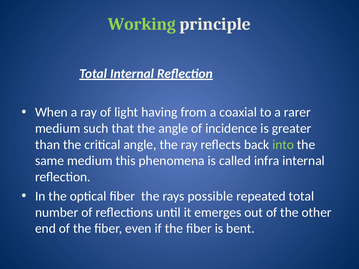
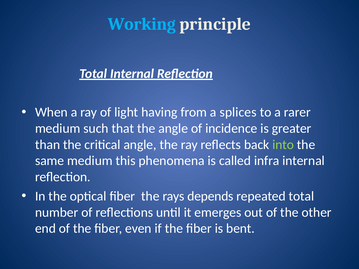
Working colour: light green -> light blue
coaxial: coaxial -> splices
possible: possible -> depends
